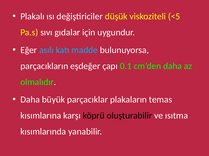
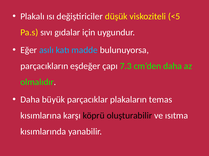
0.1: 0.1 -> 7.3
